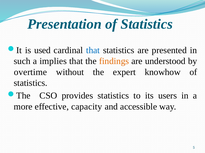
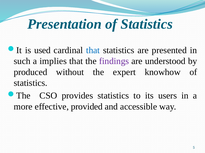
findings colour: orange -> purple
overtime: overtime -> produced
capacity: capacity -> provided
